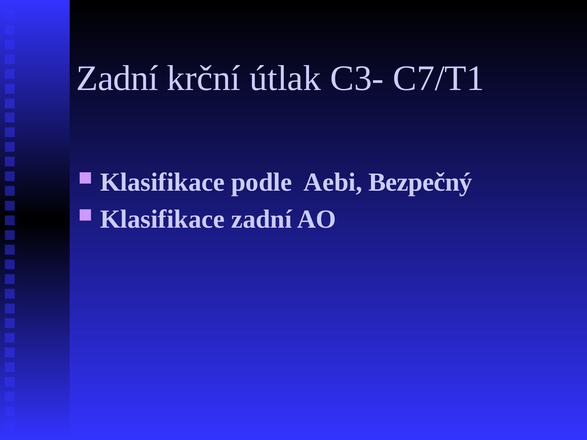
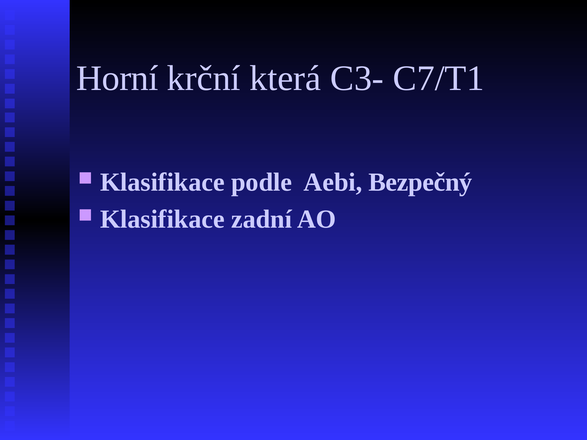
Zadní at (117, 78): Zadní -> Horní
útlak: útlak -> která
